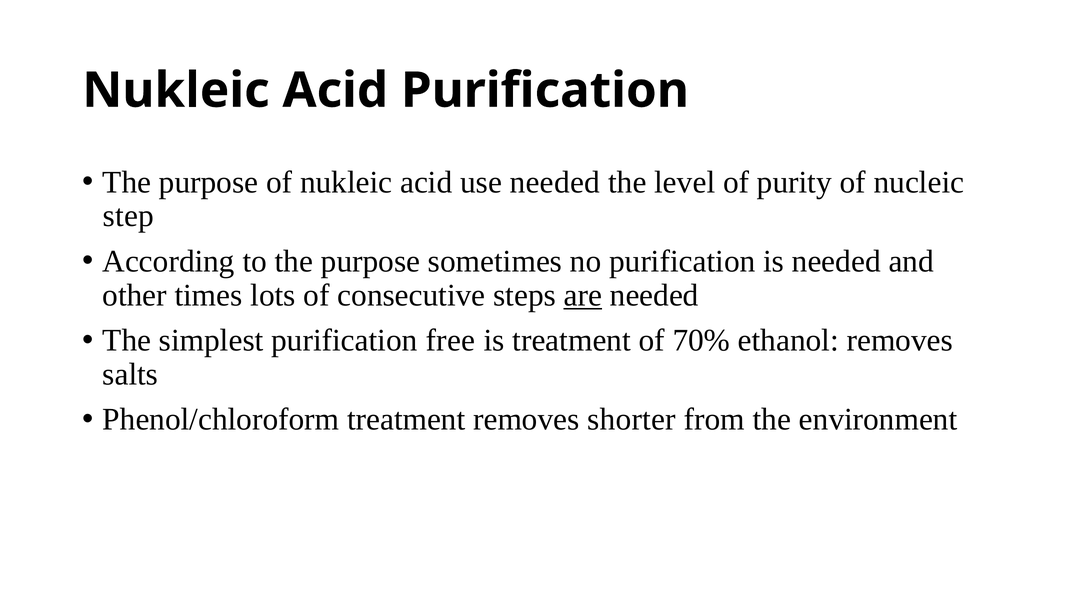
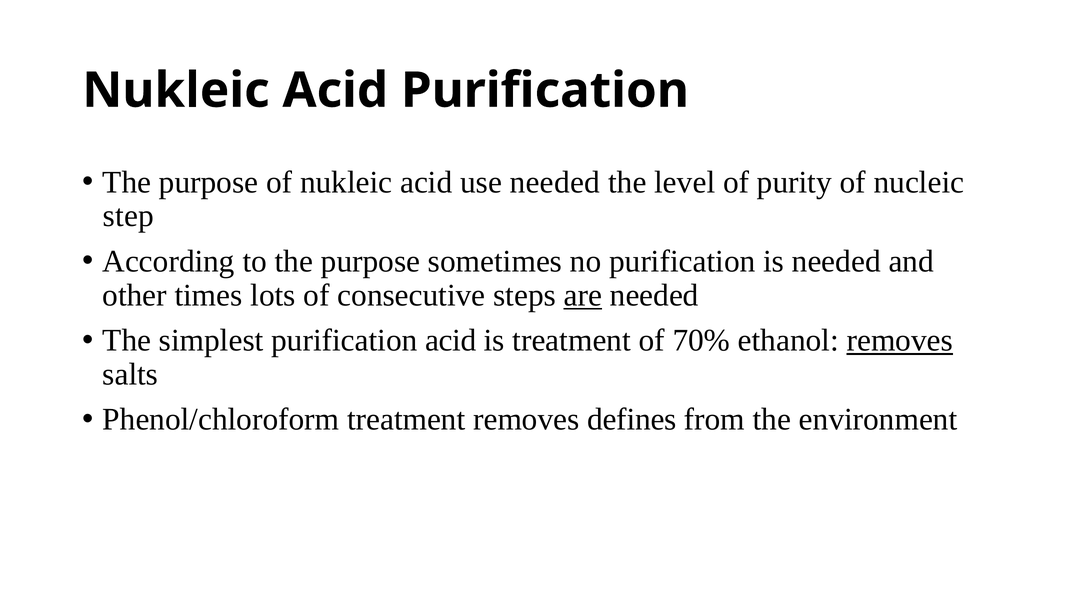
purification free: free -> acid
removes at (900, 341) underline: none -> present
shorter: shorter -> defines
